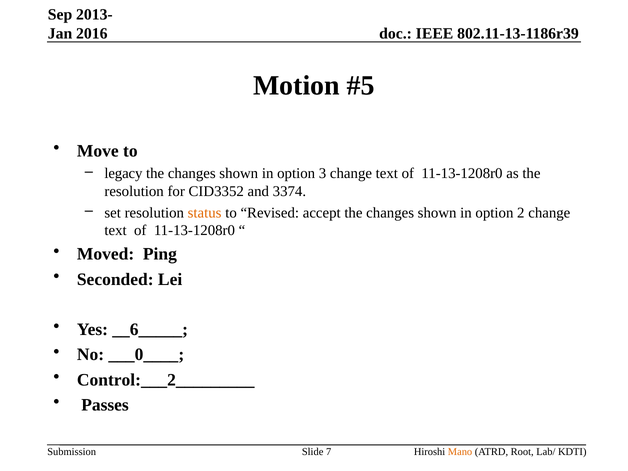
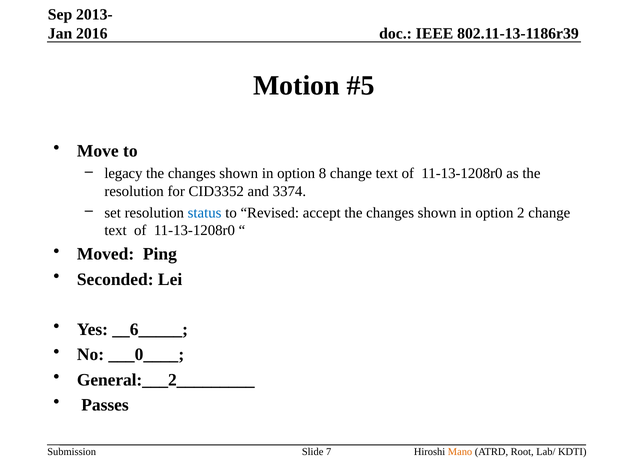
3: 3 -> 8
status colour: orange -> blue
Control:___2_________: Control:___2_________ -> General:___2_________
